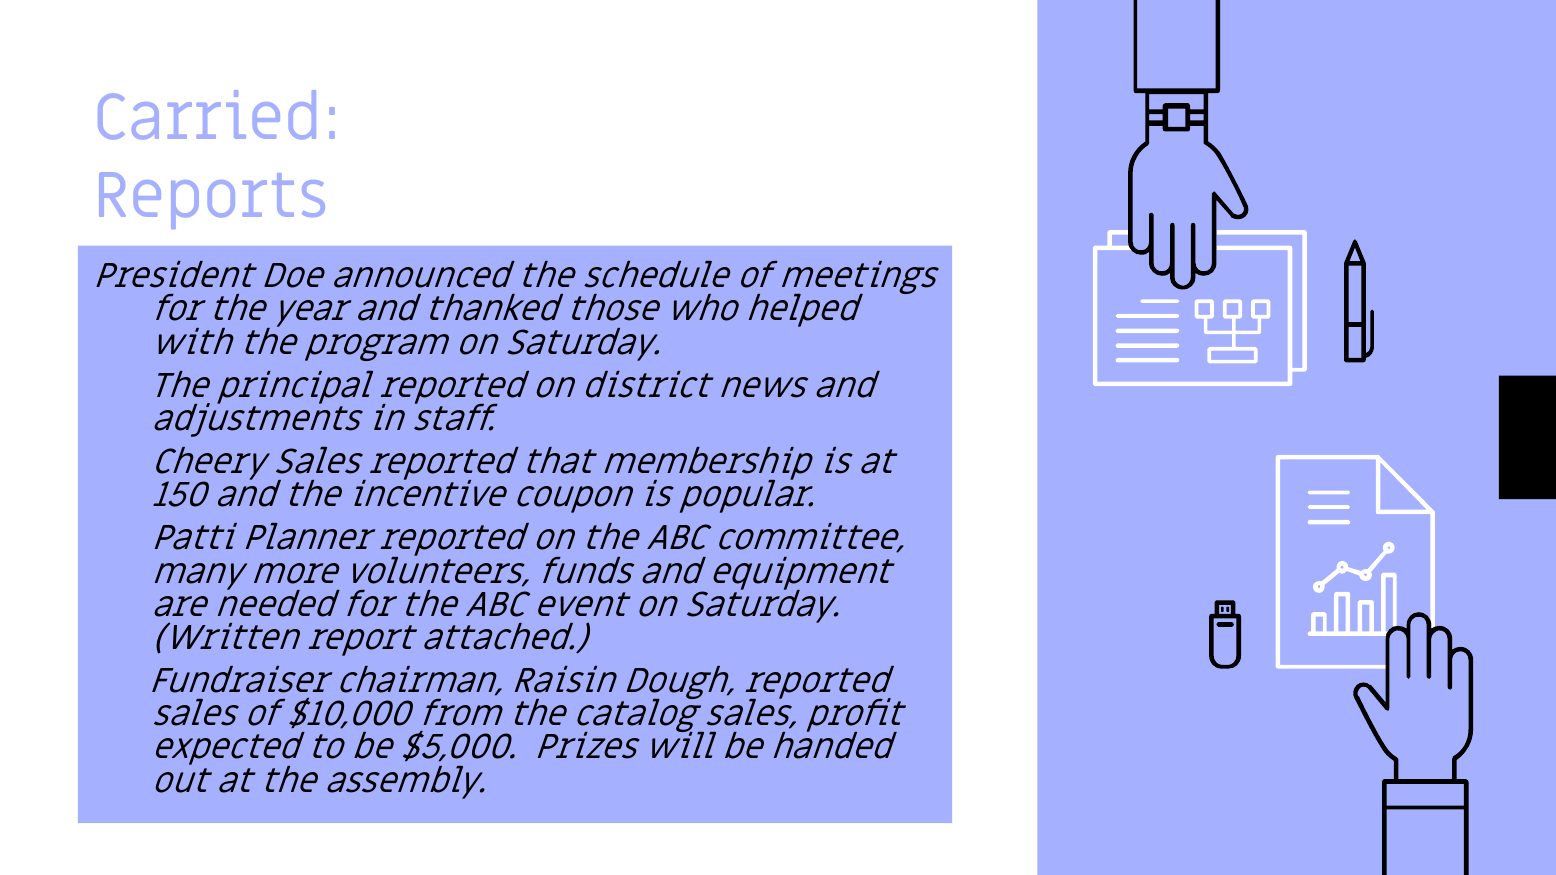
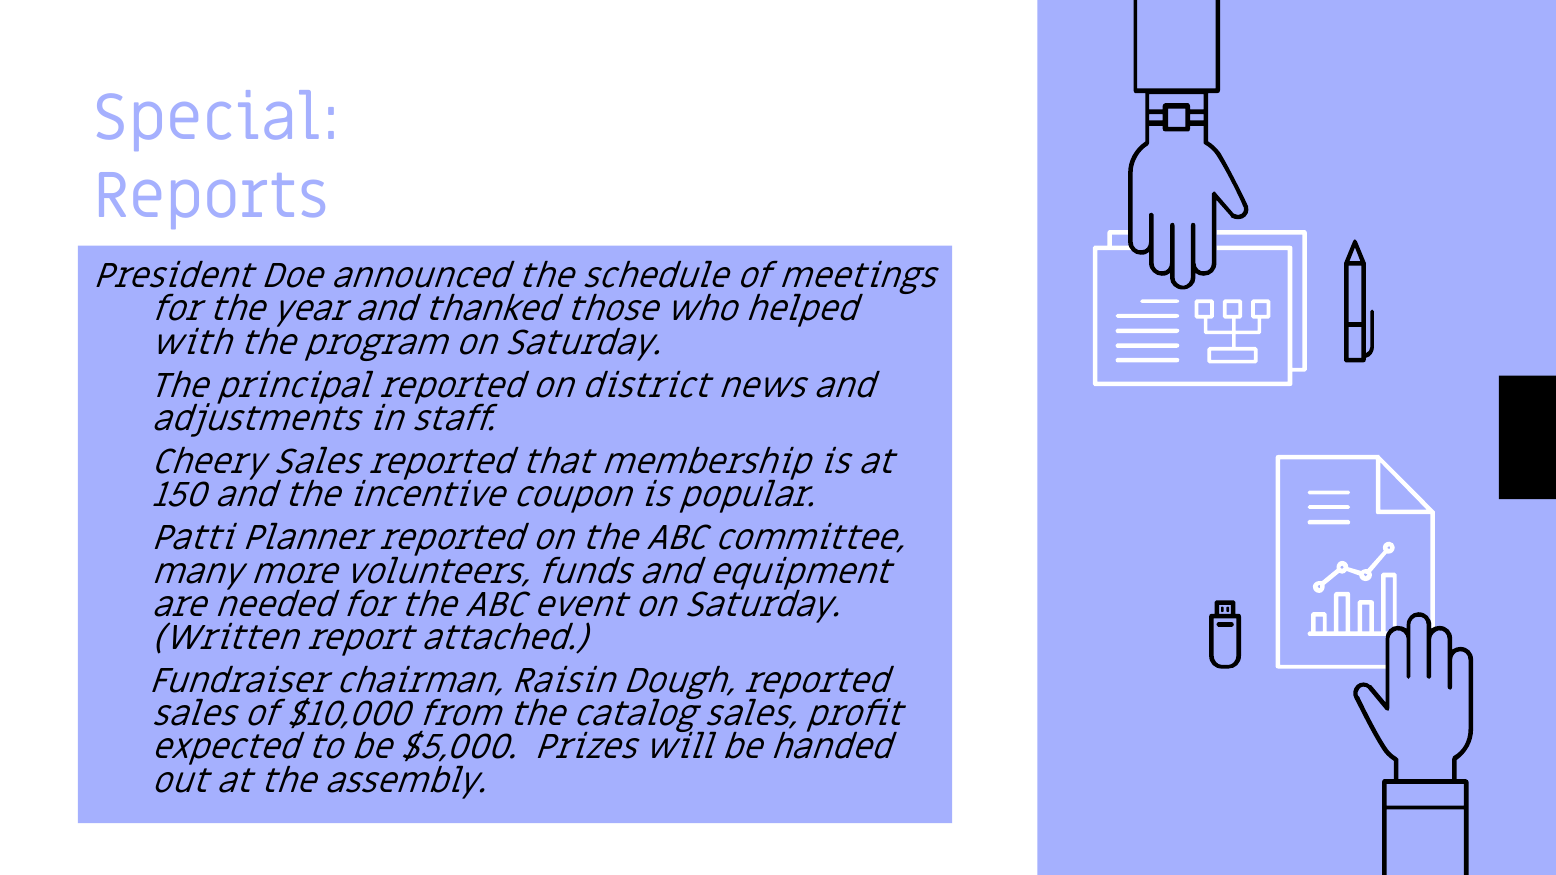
Carried: Carried -> Special
